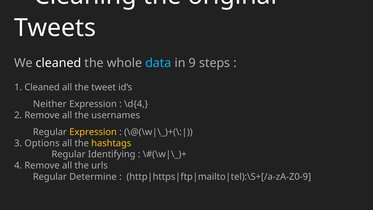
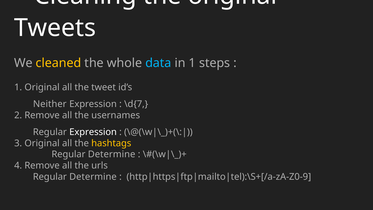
cleaned at (58, 63) colour: white -> yellow
in 9: 9 -> 1
1 Cleaned: Cleaned -> Original
\d{4: \d{4 -> \d{7
Expression at (93, 132) colour: yellow -> white
3 Options: Options -> Original
Identifying at (112, 154): Identifying -> Determine
